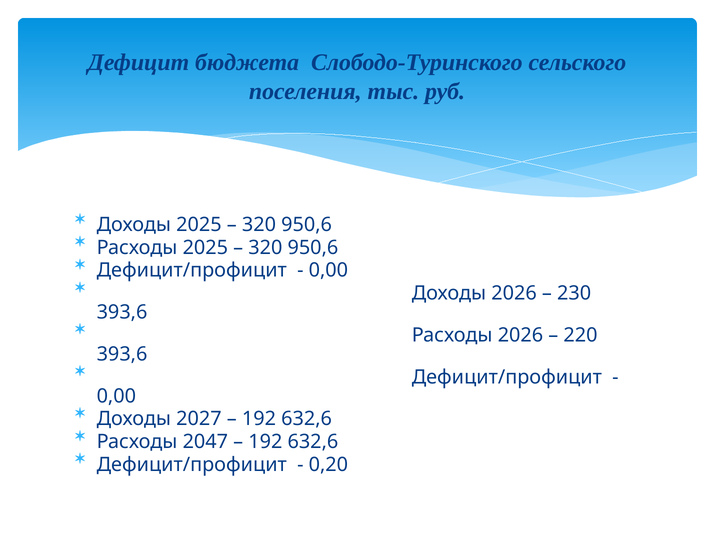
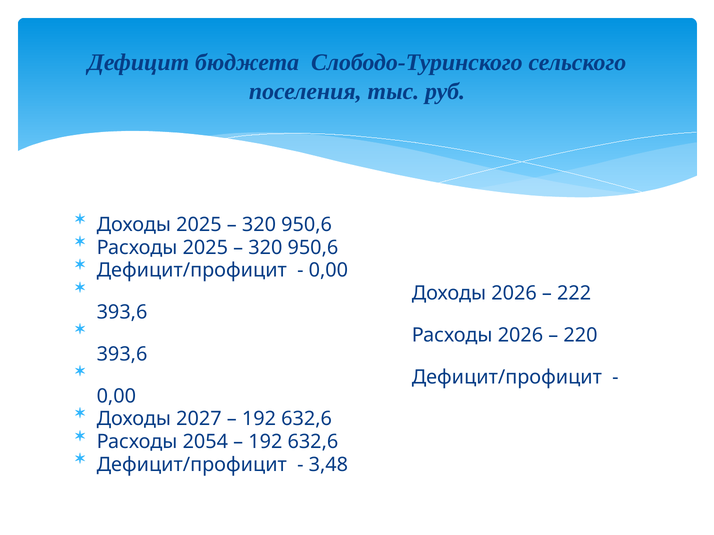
230: 230 -> 222
2047: 2047 -> 2054
0,20: 0,20 -> 3,48
